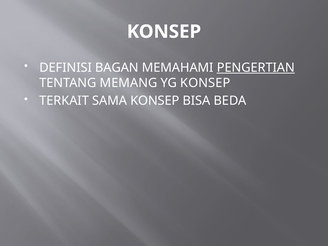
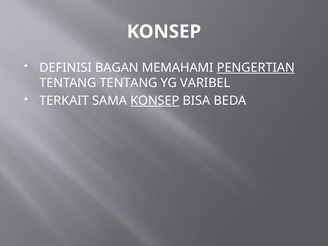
TENTANG MEMANG: MEMANG -> TENTANG
YG KONSEP: KONSEP -> VARIBEL
KONSEP at (155, 101) underline: none -> present
